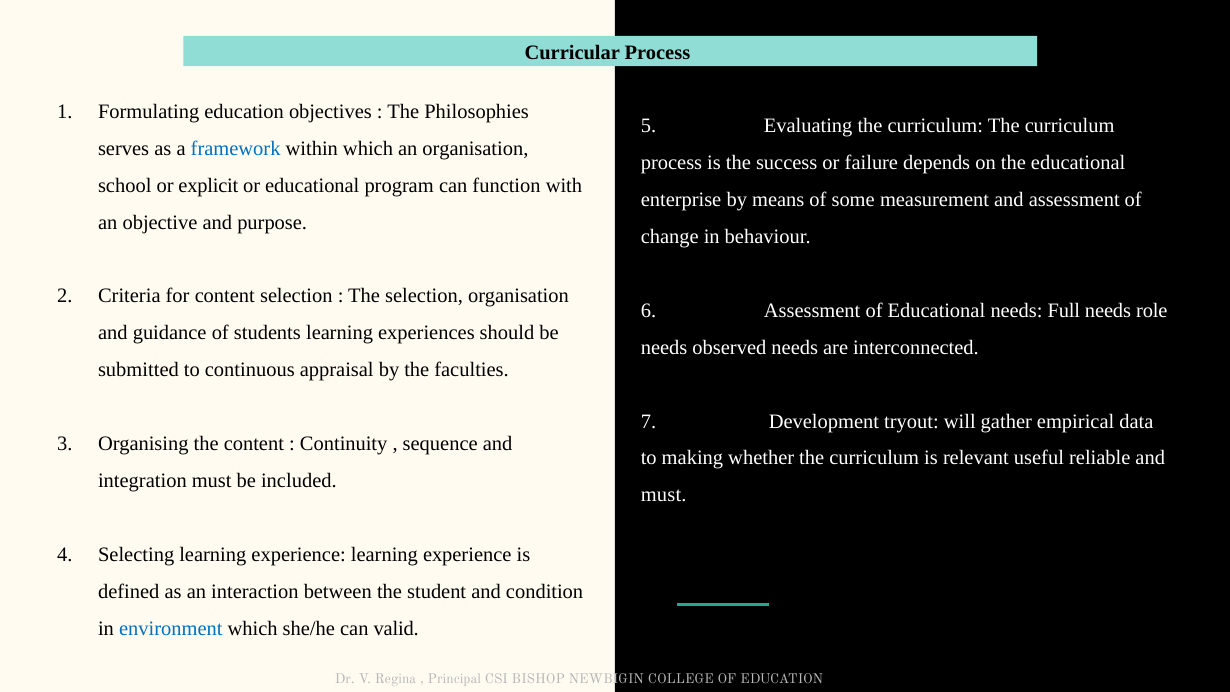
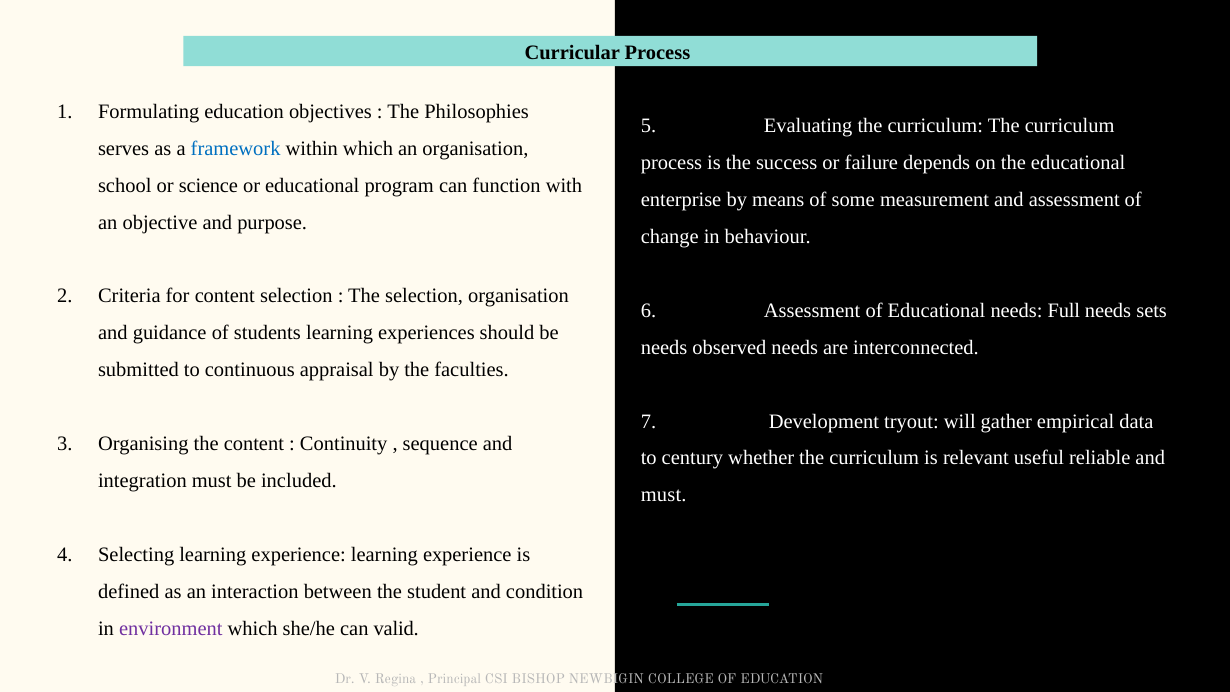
explicit: explicit -> science
role: role -> sets
making: making -> century
environment colour: blue -> purple
